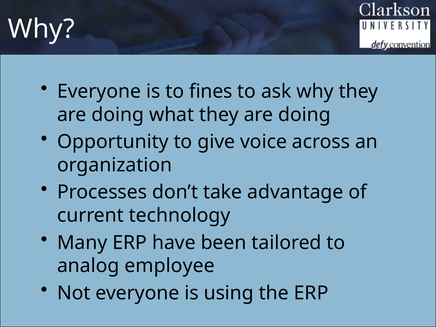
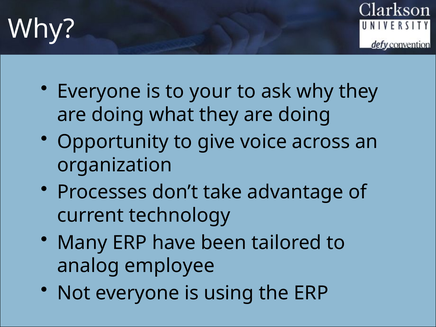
fines: fines -> your
